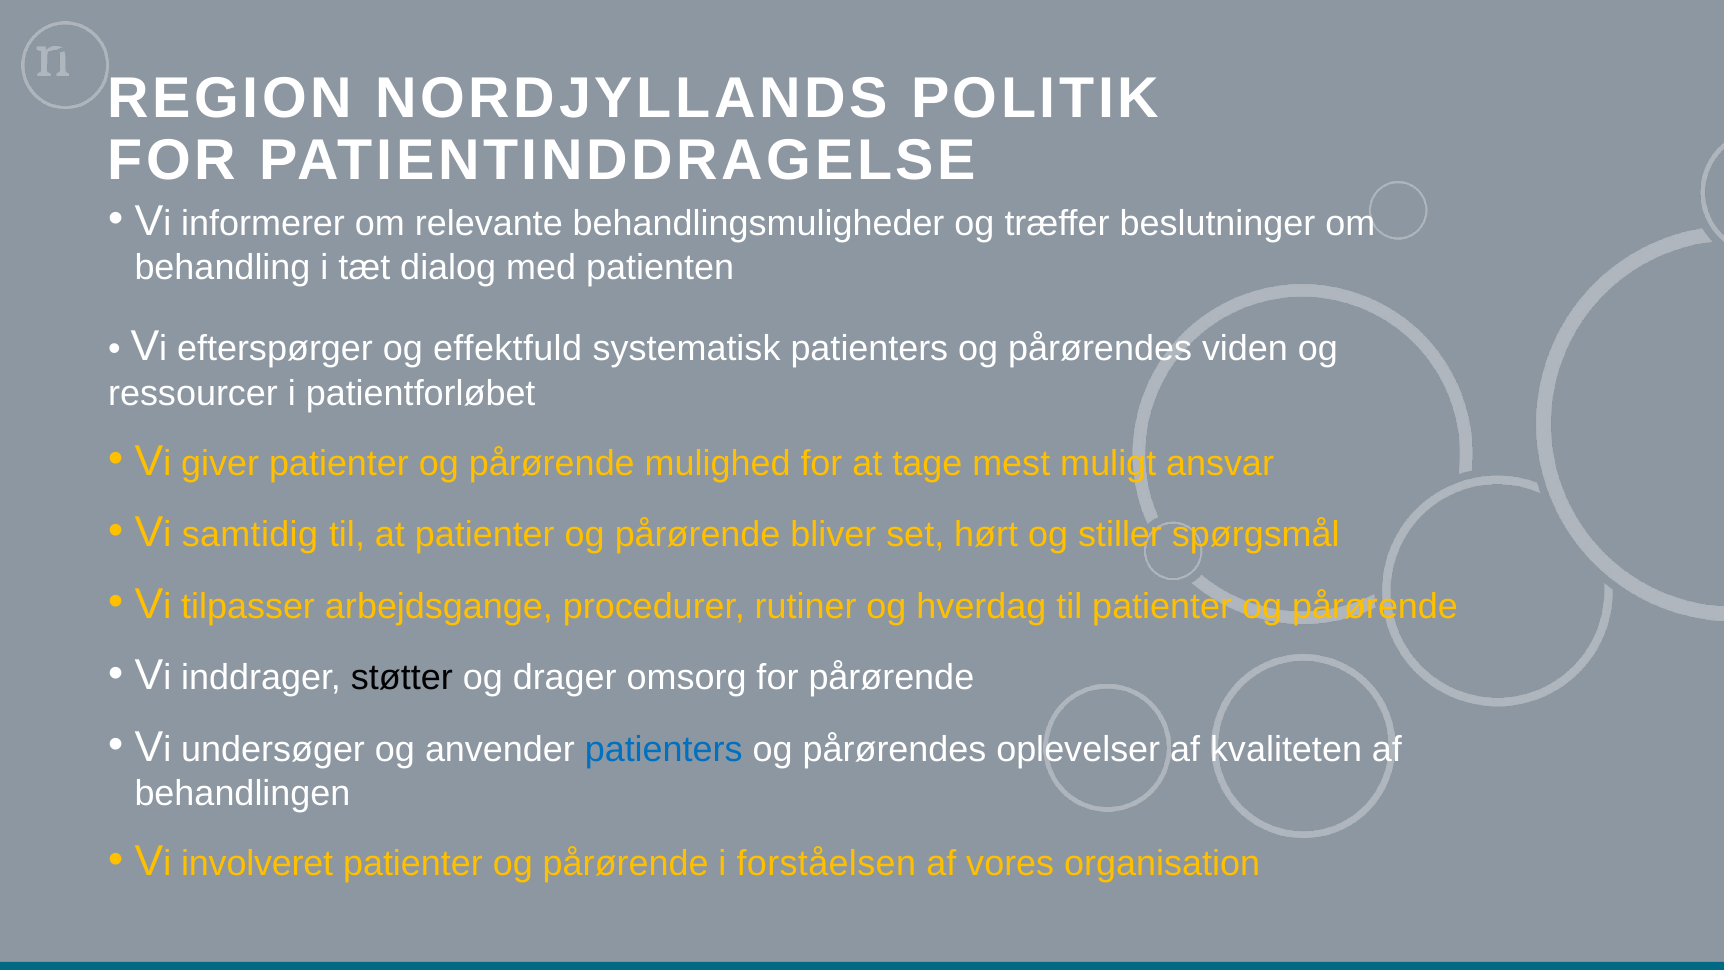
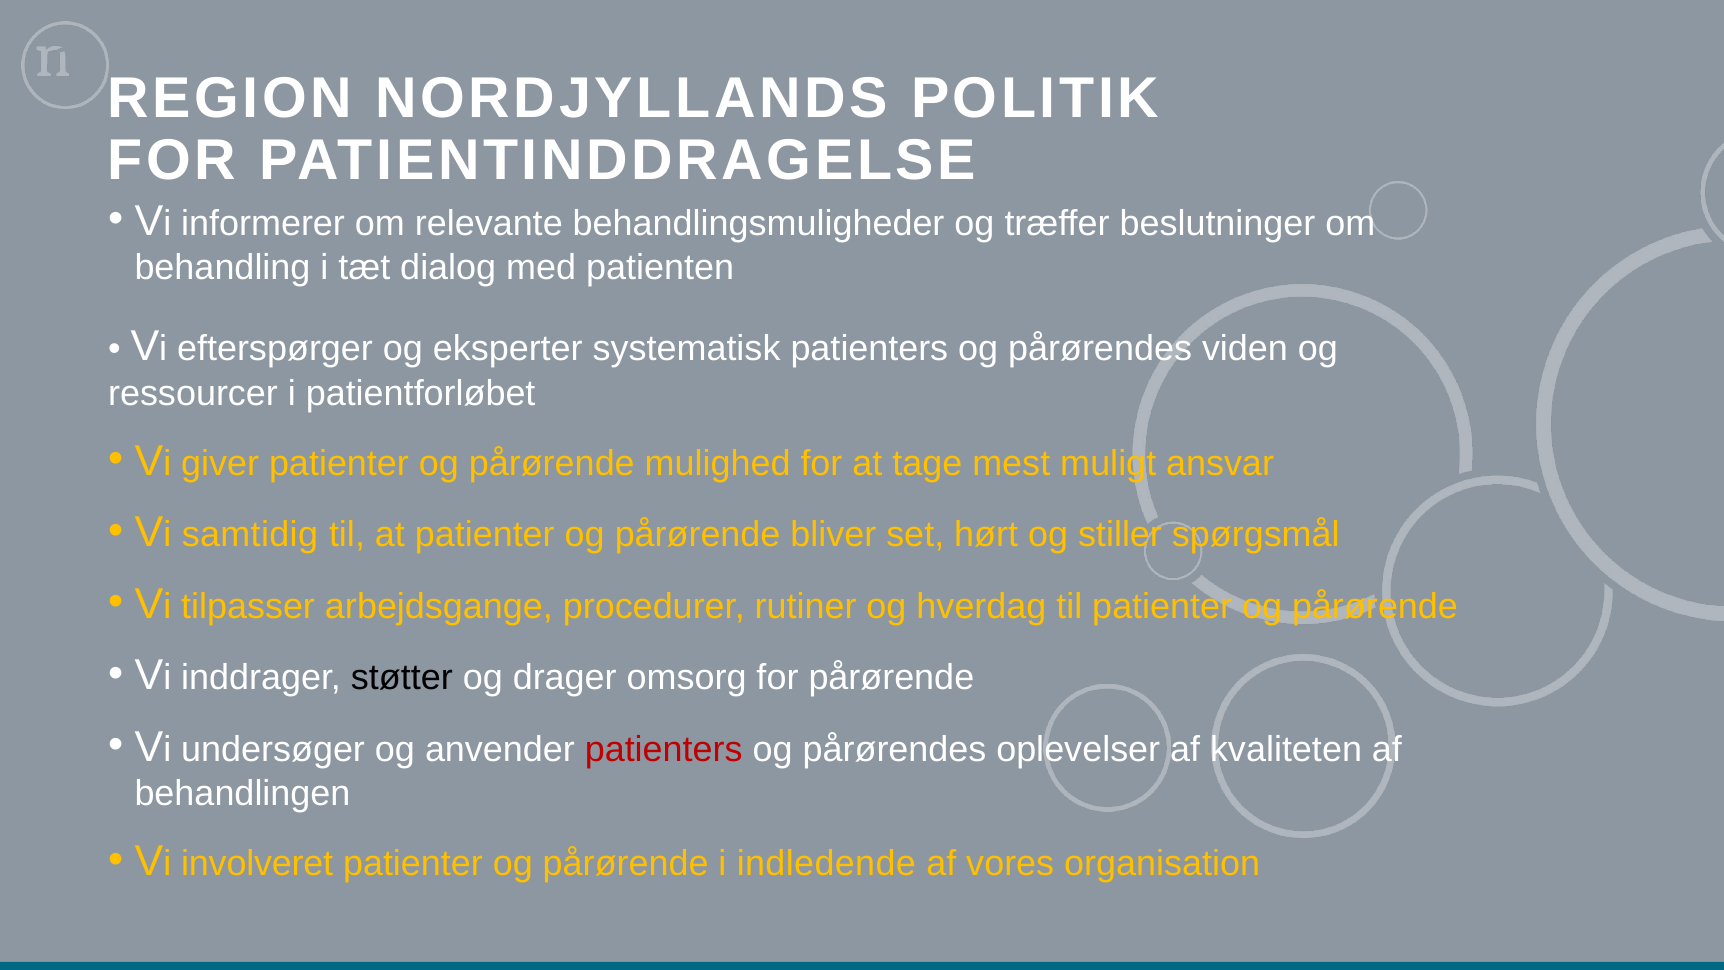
effektfuld: effektfuld -> eksperter
patienters at (664, 749) colour: blue -> red
forståelsen: forståelsen -> indledende
